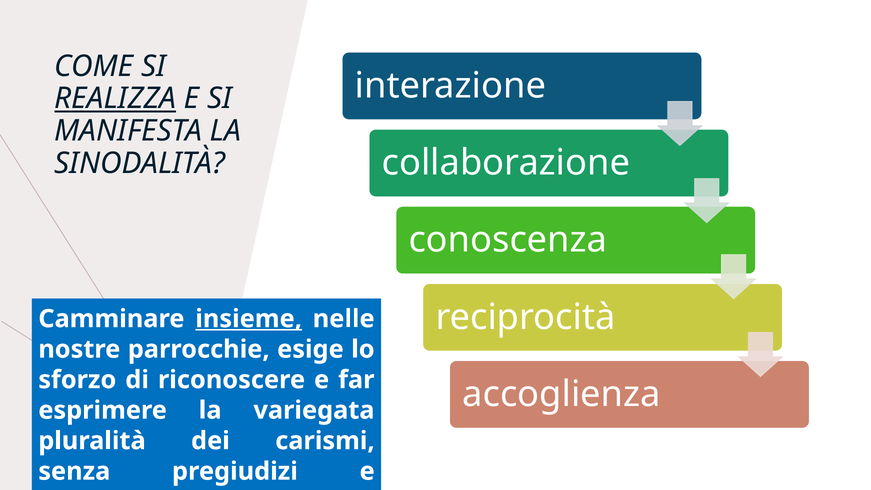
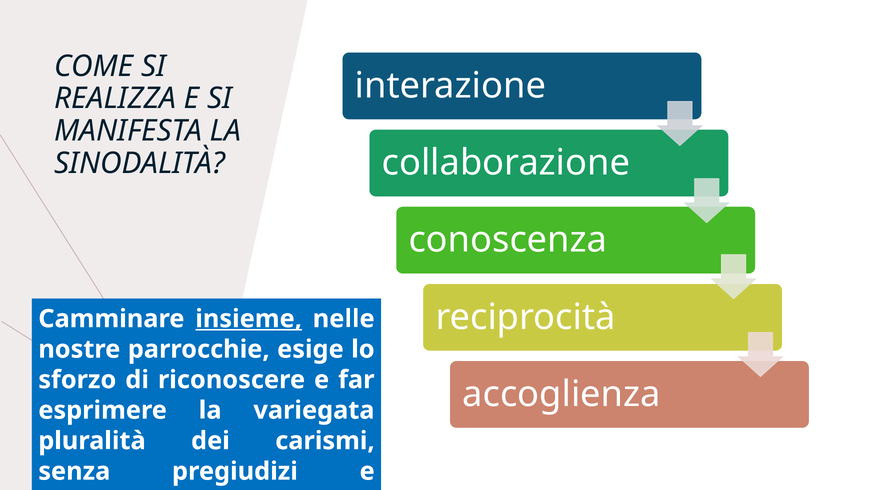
REALIZZA underline: present -> none
